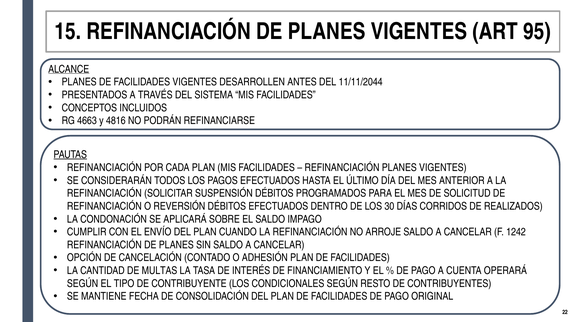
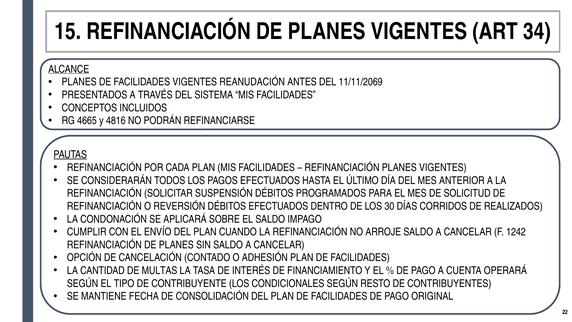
95: 95 -> 34
DESARROLLEN: DESARROLLEN -> REANUDACIÓN
11/11/2044: 11/11/2044 -> 11/11/2069
4663: 4663 -> 4665
